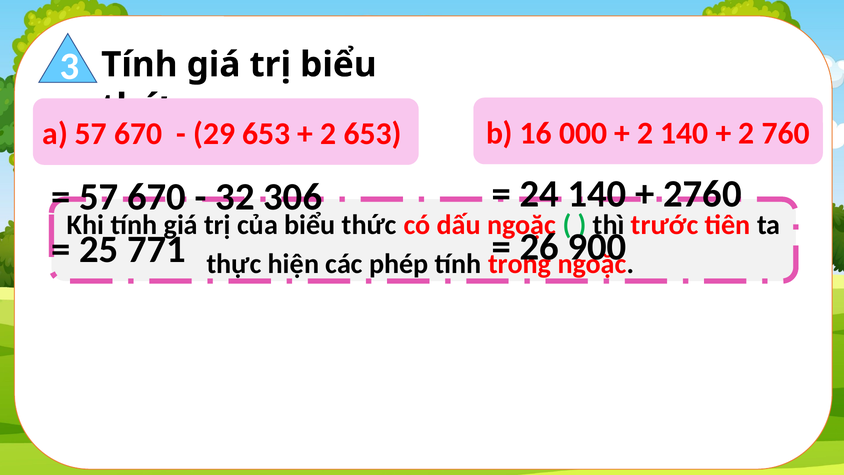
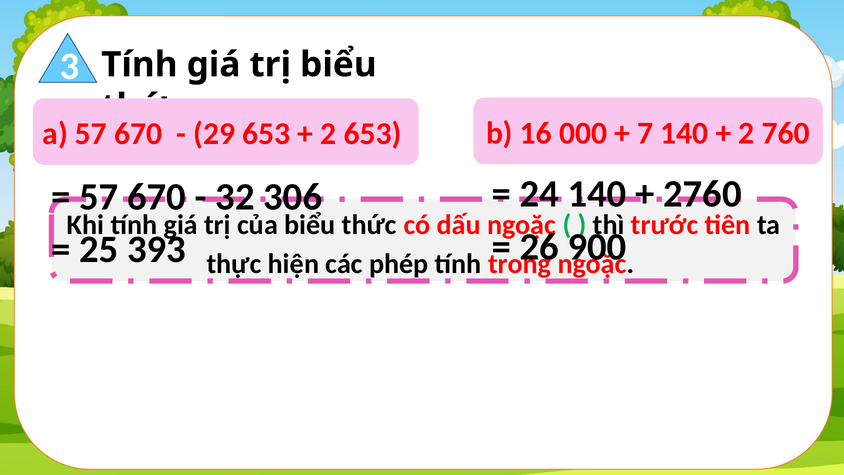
2 at (645, 133): 2 -> 7
771: 771 -> 393
